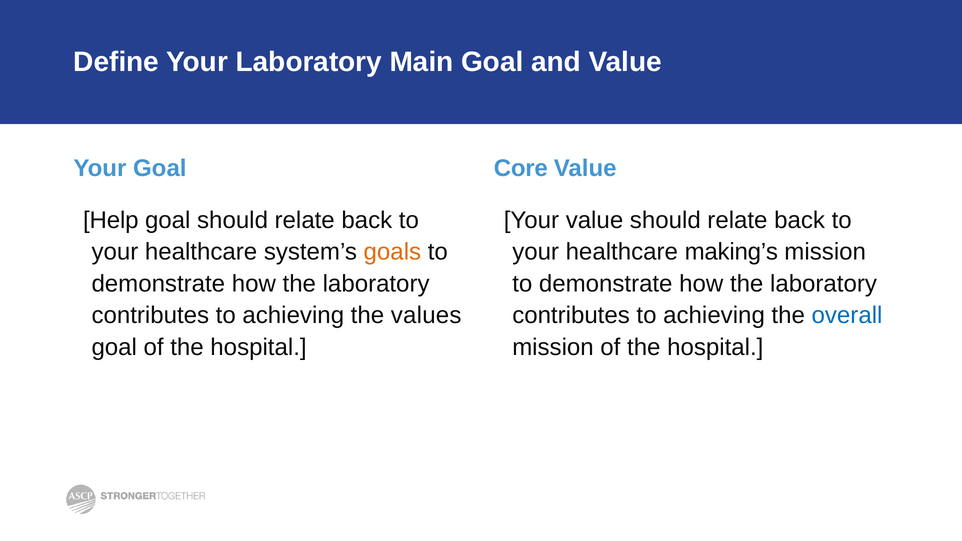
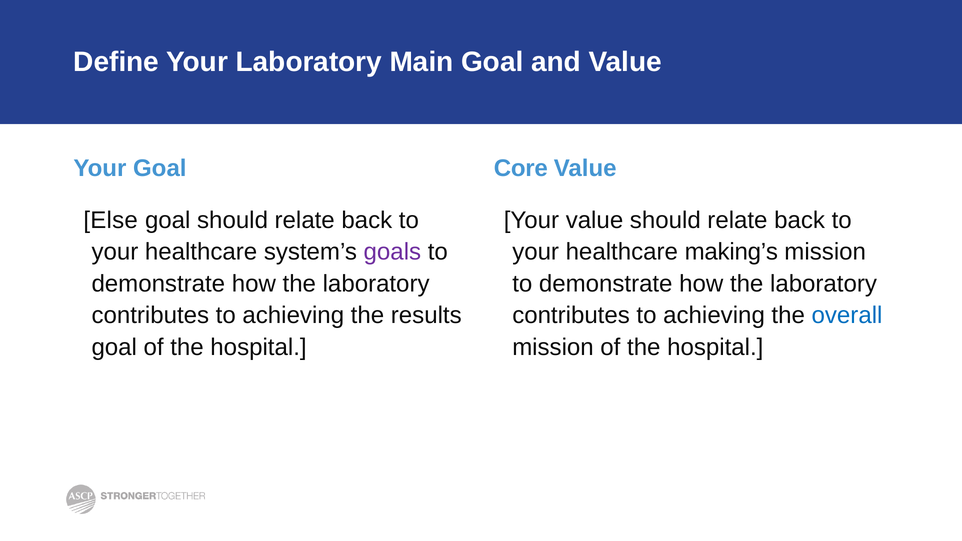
Help: Help -> Else
goals colour: orange -> purple
values: values -> results
